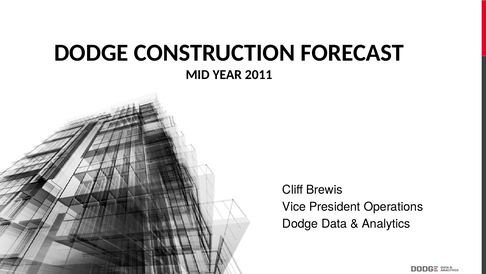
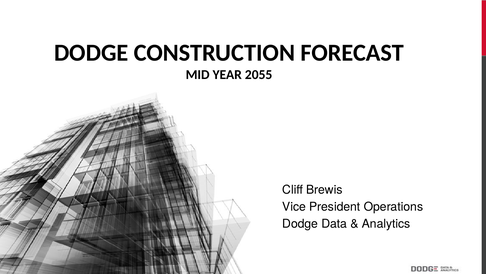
2011: 2011 -> 2055
